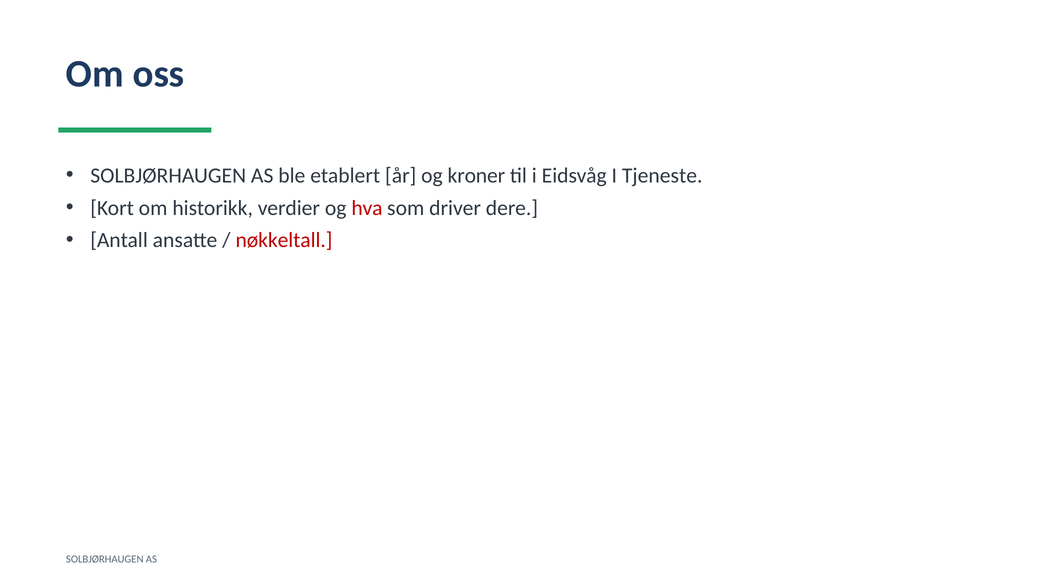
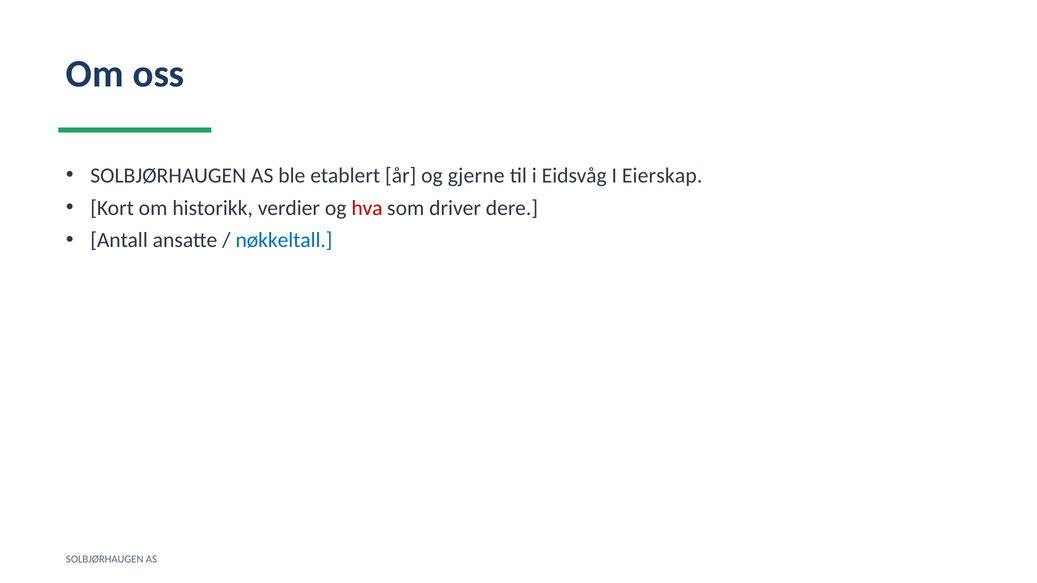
kroner: kroner -> gjerne
Tjeneste: Tjeneste -> Eierskap
nøkkeltall colour: red -> blue
